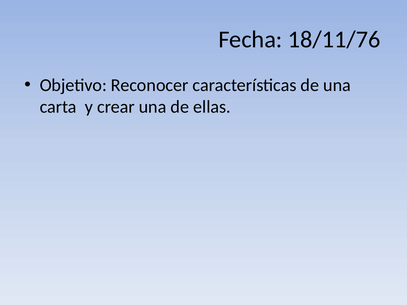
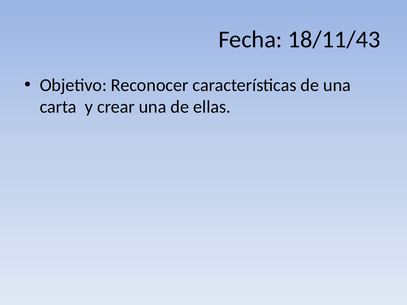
18/11/76: 18/11/76 -> 18/11/43
